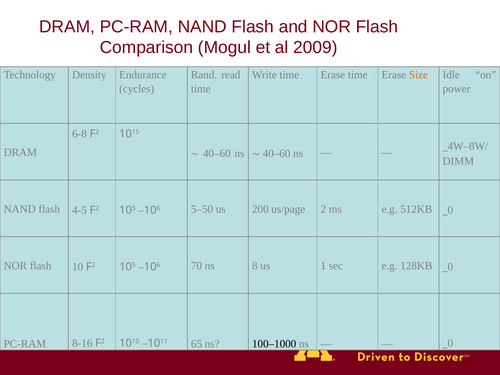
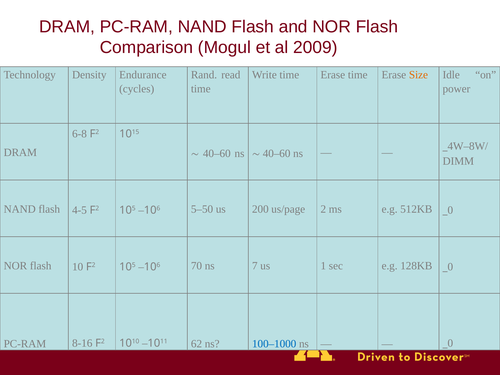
8: 8 -> 7
65: 65 -> 62
100–1000 colour: black -> blue
